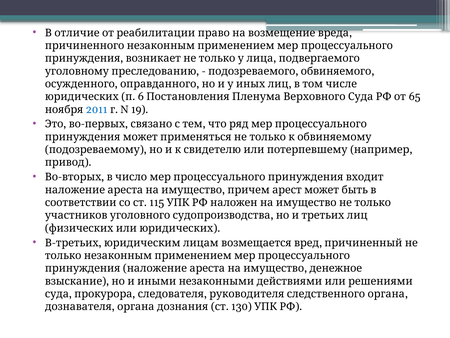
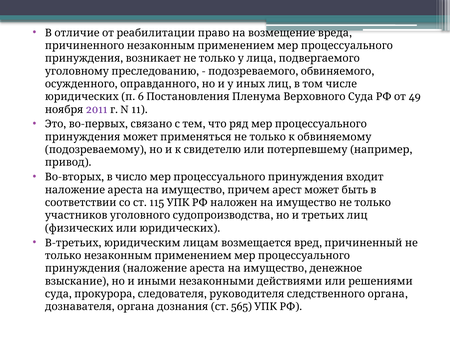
65: 65 -> 49
2011 colour: blue -> purple
19: 19 -> 11
130: 130 -> 565
